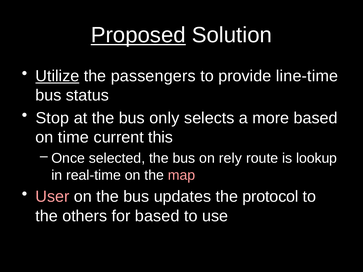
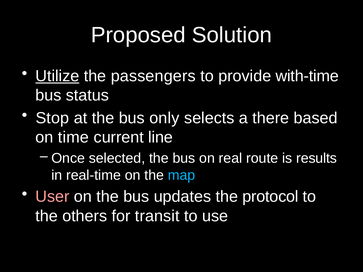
Proposed underline: present -> none
line-time: line-time -> with-time
more: more -> there
this: this -> line
rely: rely -> real
lookup: lookup -> results
map colour: pink -> light blue
for based: based -> transit
